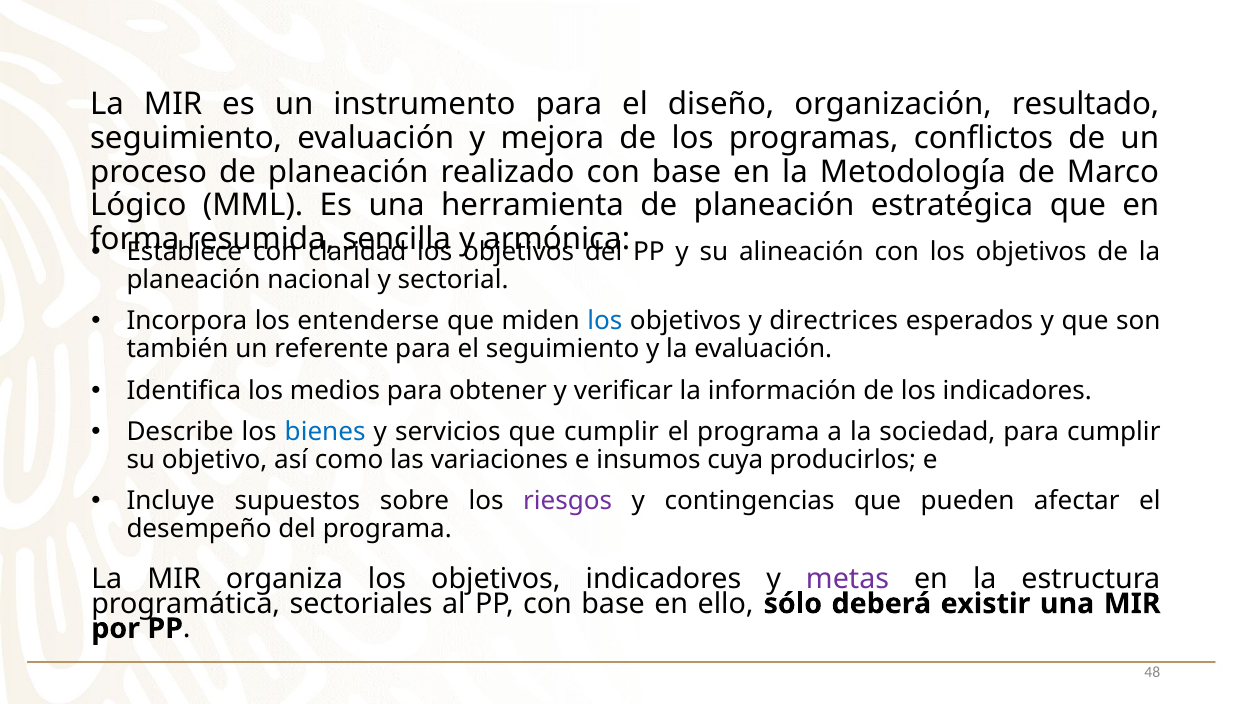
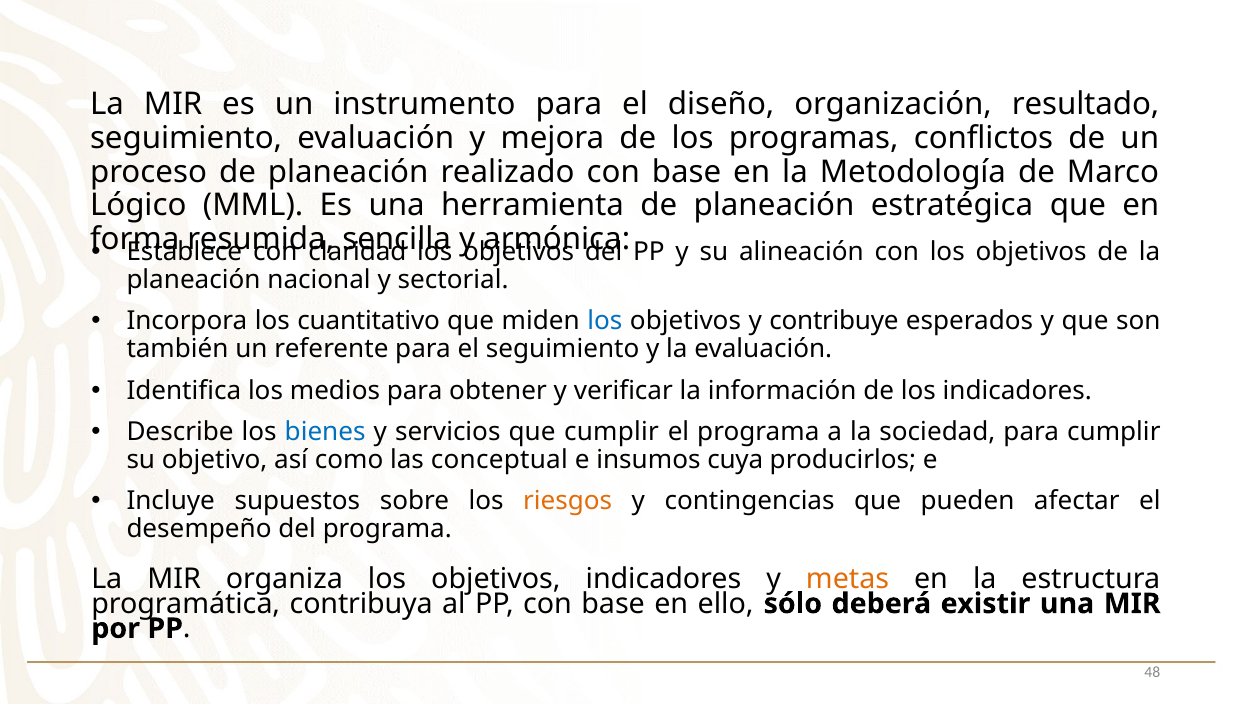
entenderse: entenderse -> cuantitativo
directrices: directrices -> contribuye
variaciones: variaciones -> conceptual
riesgos colour: purple -> orange
metas colour: purple -> orange
sectoriales: sectoriales -> contribuya
